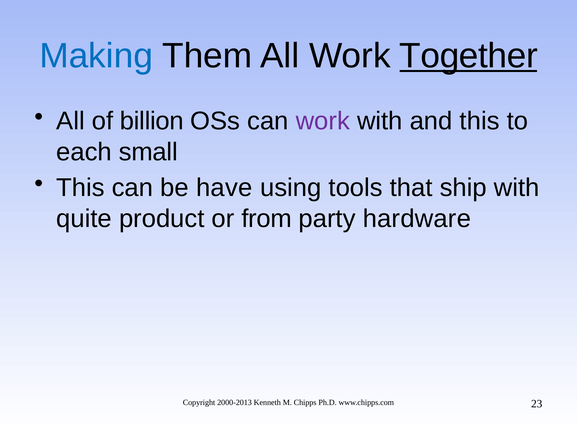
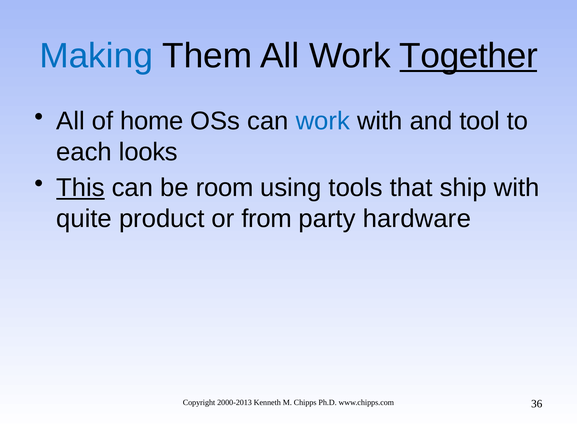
billion: billion -> home
work at (323, 121) colour: purple -> blue
and this: this -> tool
small: small -> looks
This at (80, 188) underline: none -> present
have: have -> room
23: 23 -> 36
